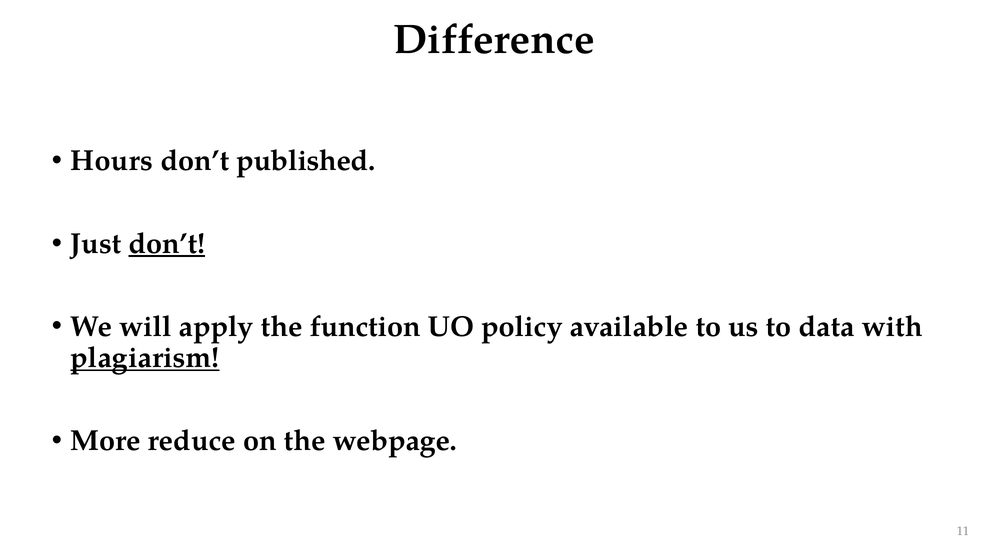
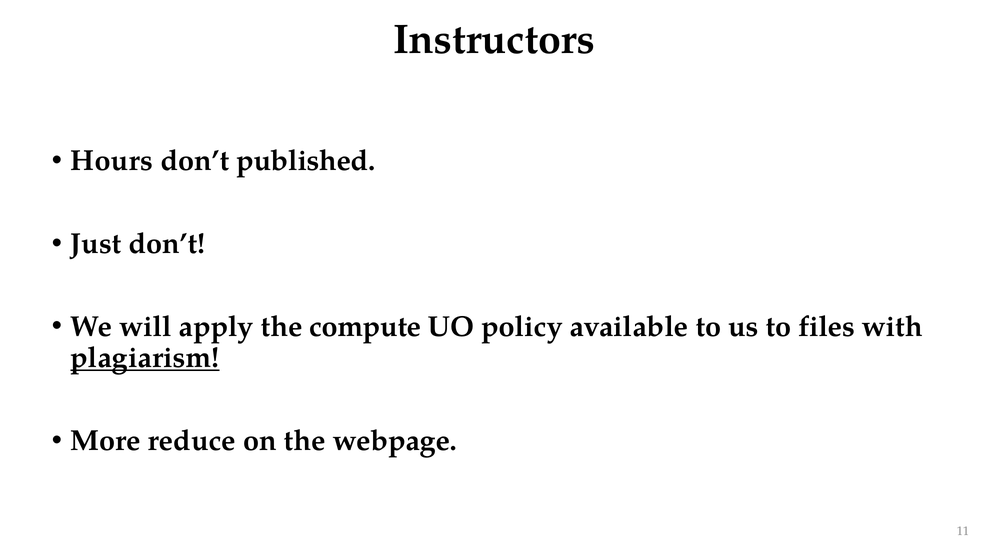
Difference: Difference -> Instructors
don’t at (167, 244) underline: present -> none
function: function -> compute
data: data -> files
